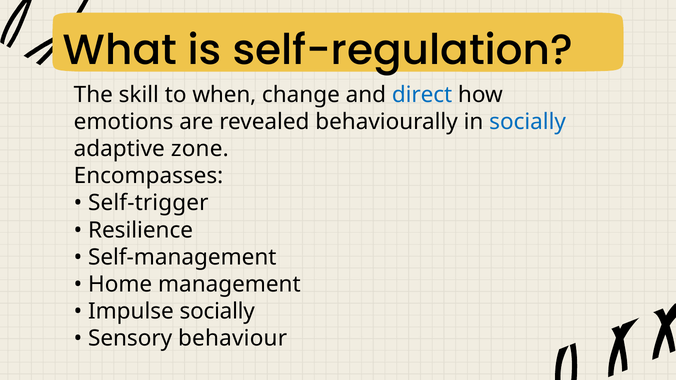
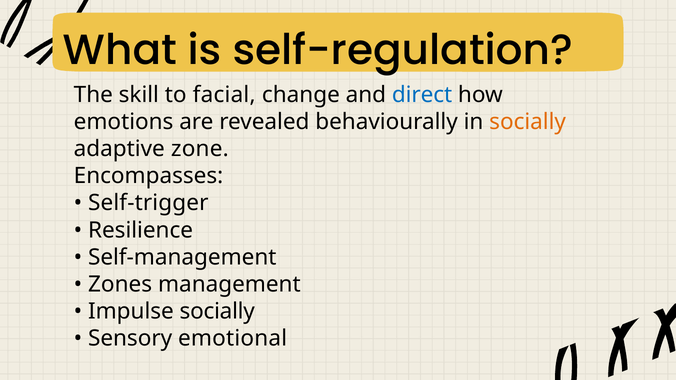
when: when -> facial
socially at (528, 122) colour: blue -> orange
Home: Home -> Zones
behaviour: behaviour -> emotional
